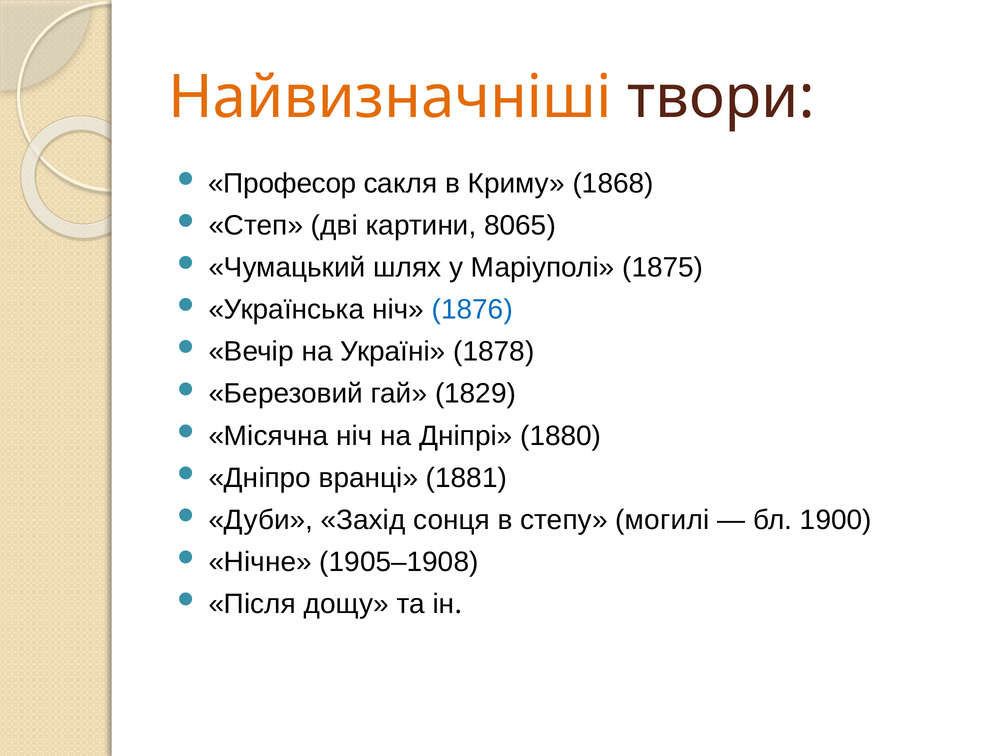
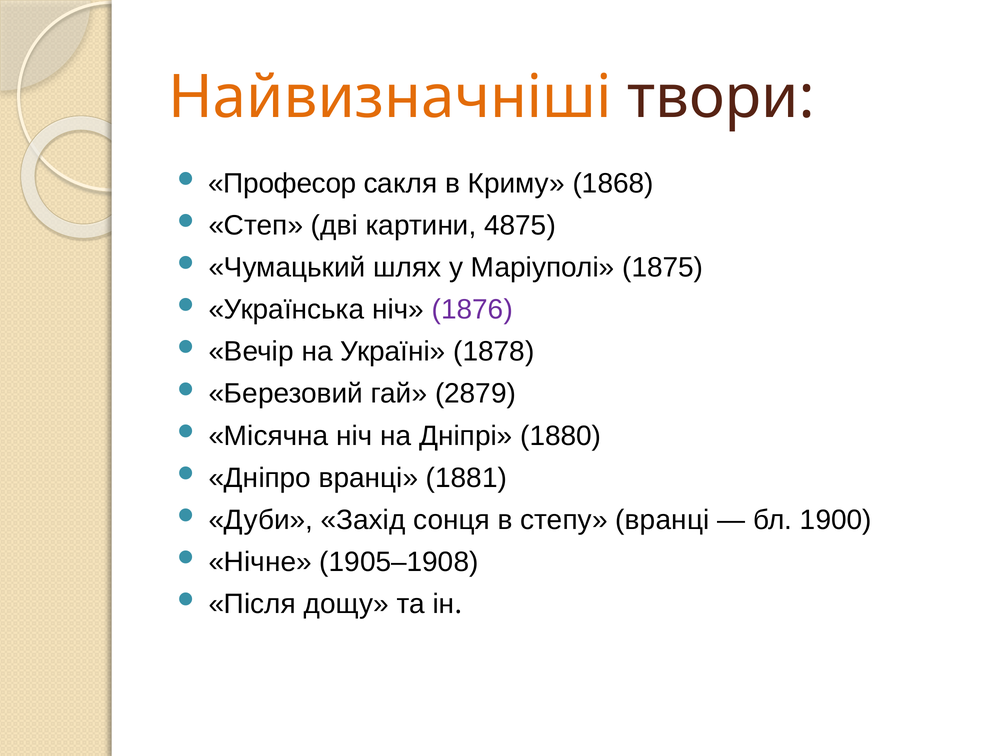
8065: 8065 -> 4875
1876 colour: blue -> purple
1829: 1829 -> 2879
степу могилі: могилі -> вранці
